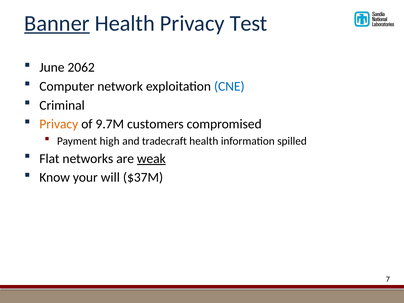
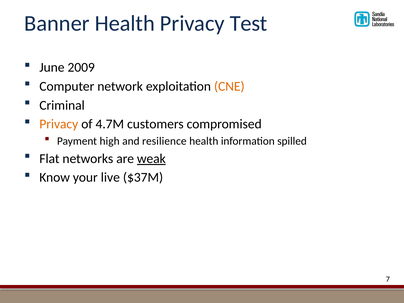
Banner underline: present -> none
2062: 2062 -> 2009
CNE colour: blue -> orange
9.7M: 9.7M -> 4.7M
tradecraft: tradecraft -> resilience
will: will -> live
